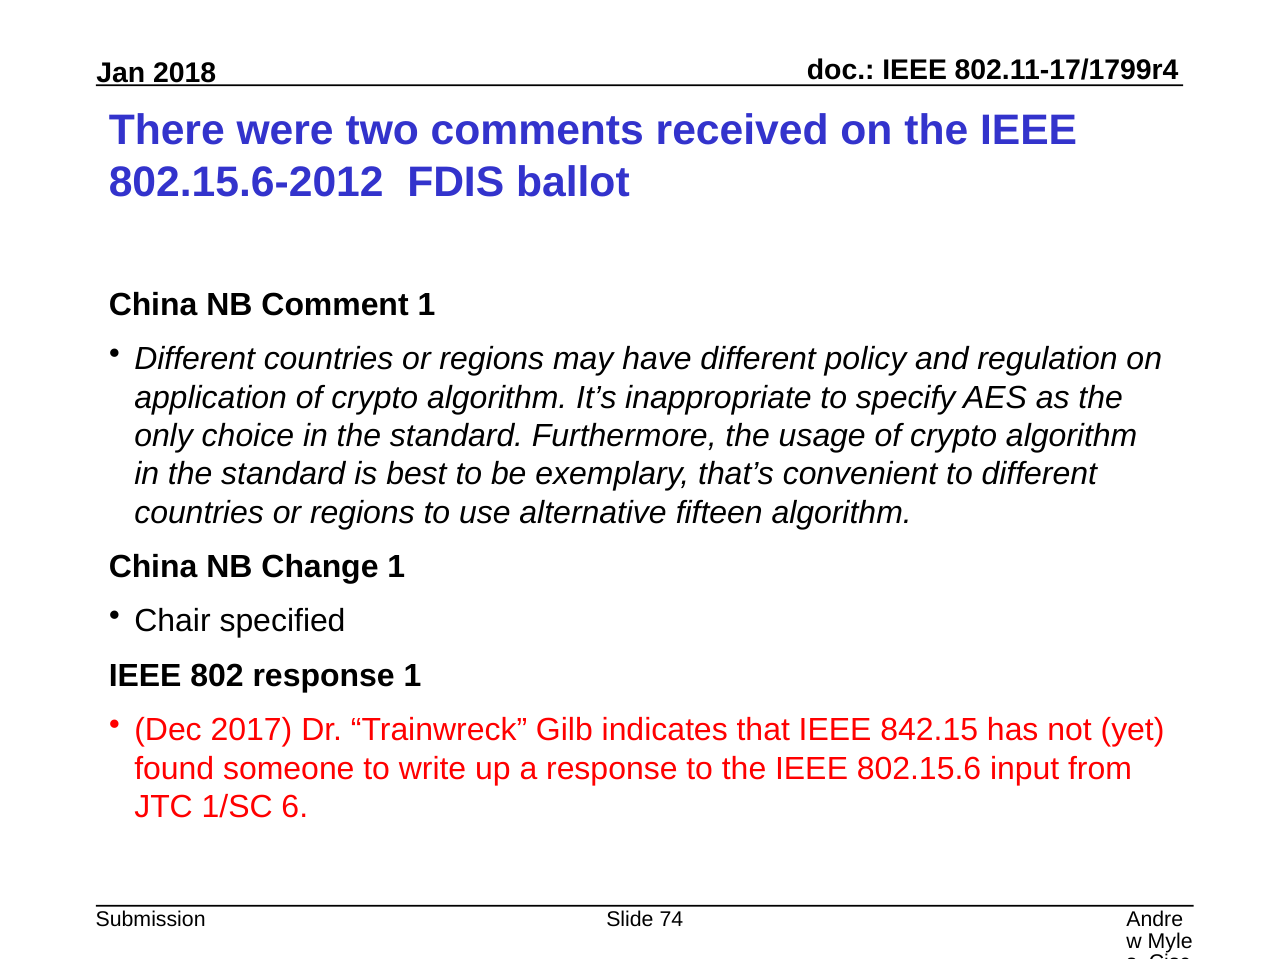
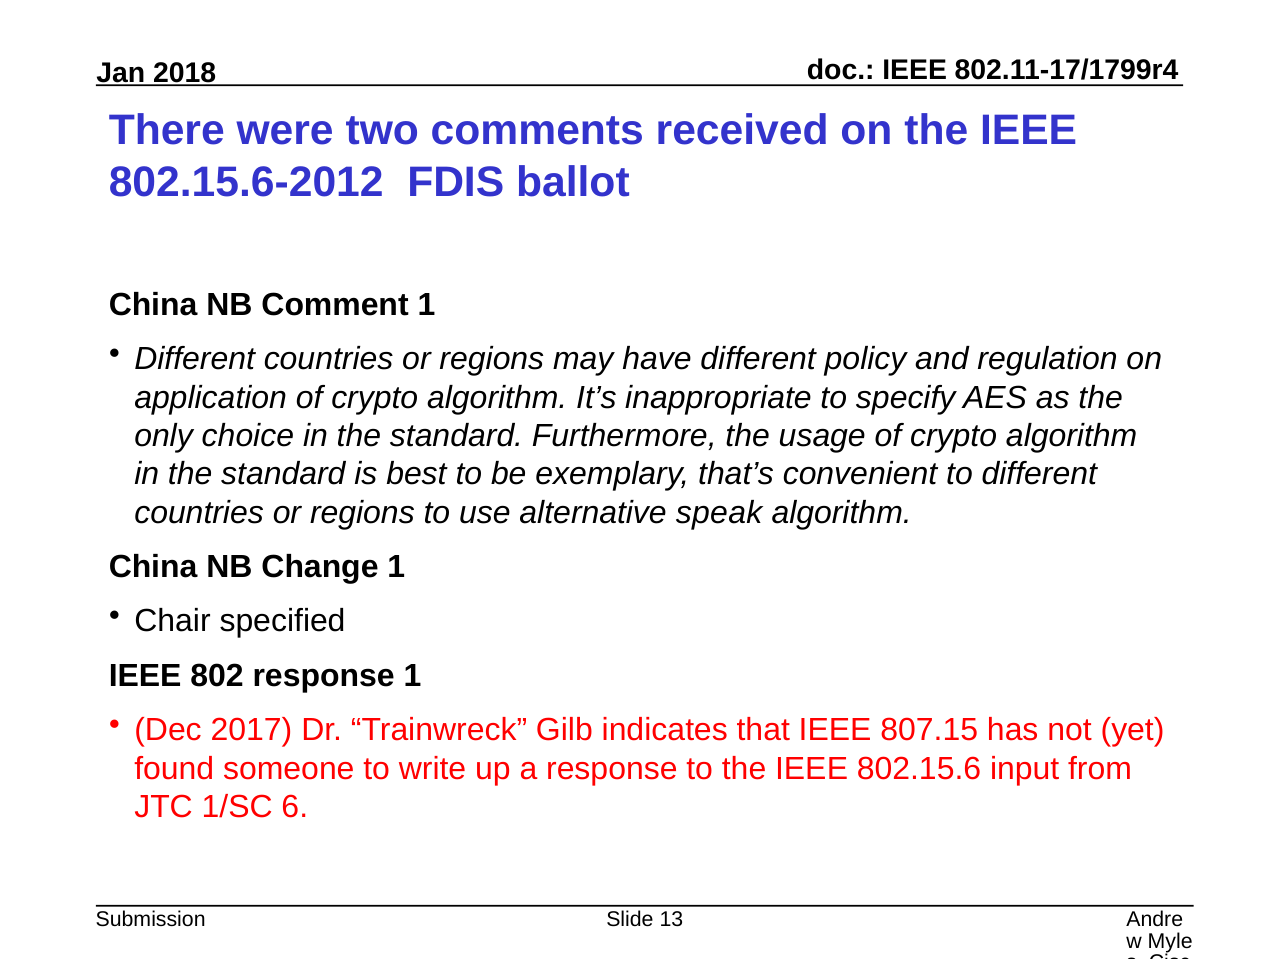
fifteen: fifteen -> speak
842.15: 842.15 -> 807.15
74: 74 -> 13
